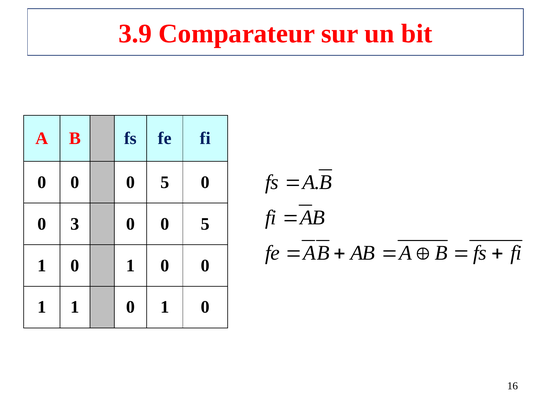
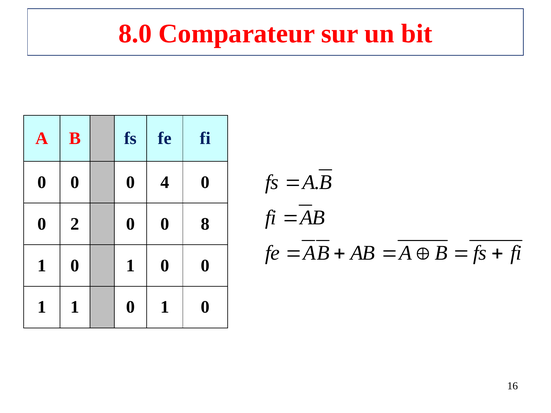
3.9: 3.9 -> 8.0
0 0 0 5: 5 -> 4
3: 3 -> 2
5 at (205, 224): 5 -> 8
